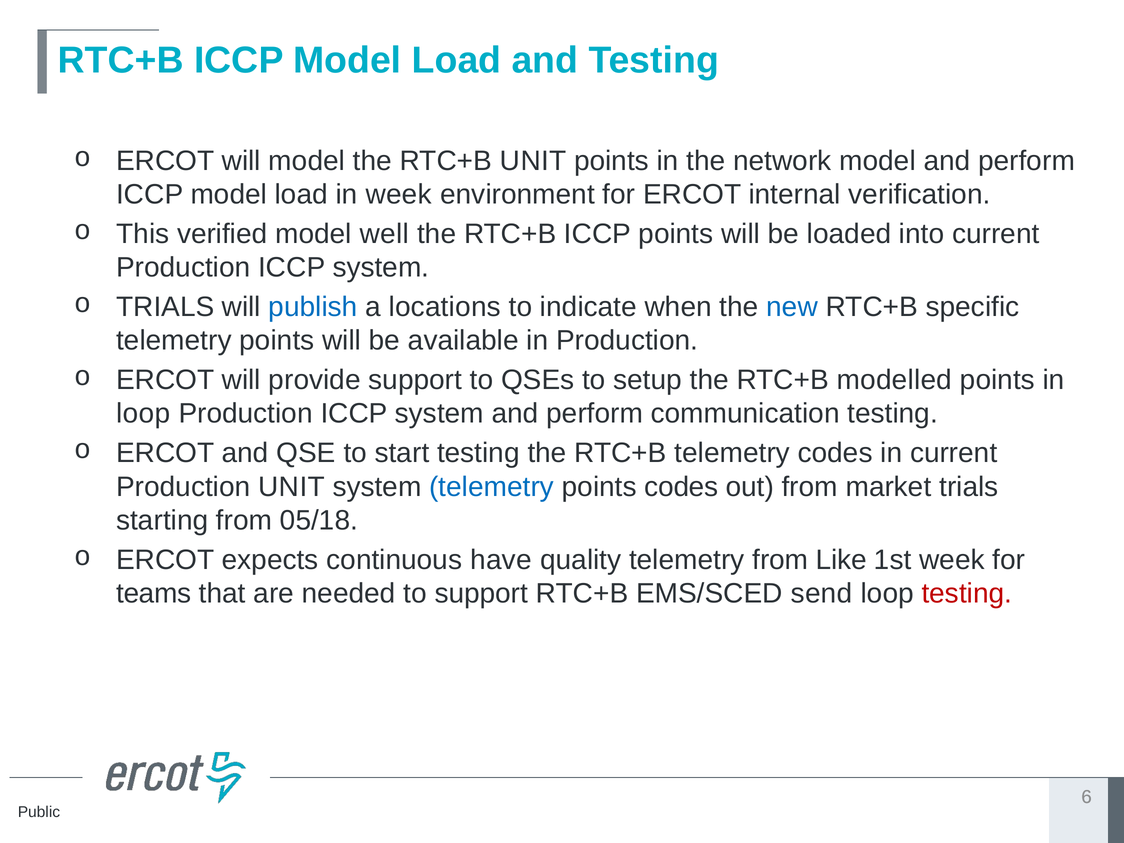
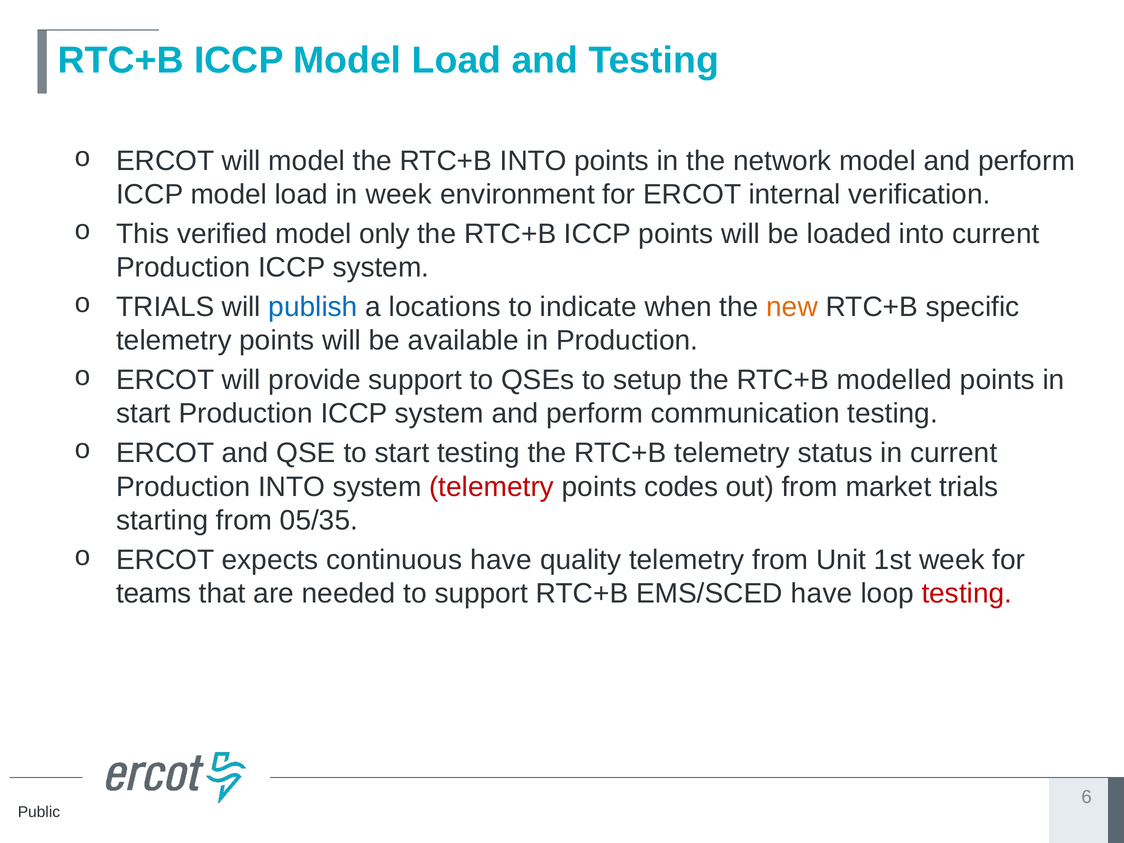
RTC+B UNIT: UNIT -> INTO
well: well -> only
new colour: blue -> orange
loop at (143, 414): loop -> start
telemetry codes: codes -> status
Production UNIT: UNIT -> INTO
telemetry at (492, 487) colour: blue -> red
05/18: 05/18 -> 05/35
Like: Like -> Unit
EMS/SCED send: send -> have
